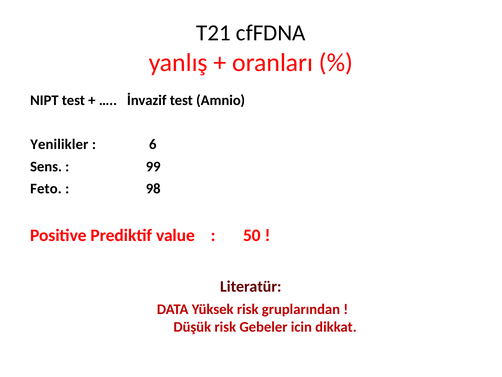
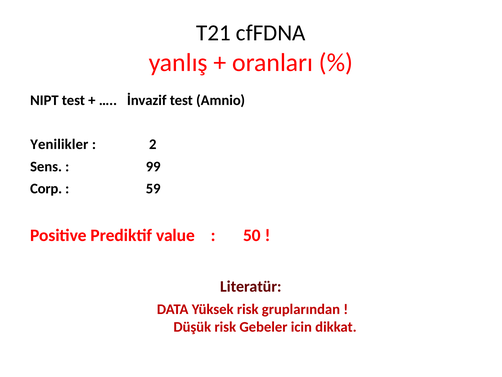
6: 6 -> 2
Feto: Feto -> Corp
98: 98 -> 59
